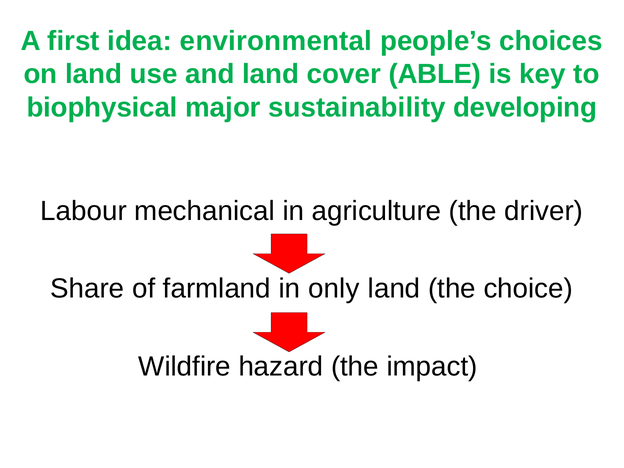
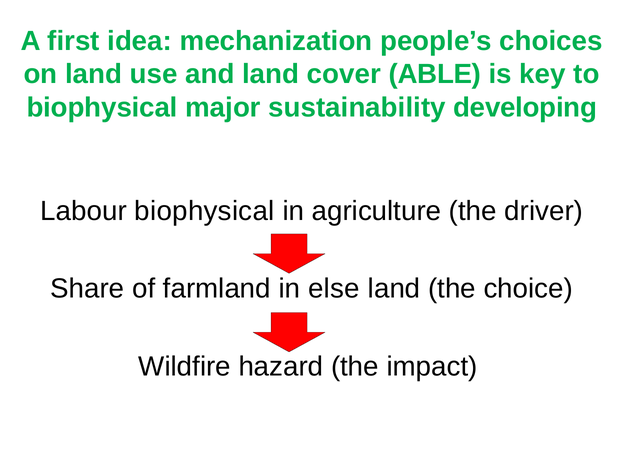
environmental: environmental -> mechanization
Labour mechanical: mechanical -> biophysical
only: only -> else
